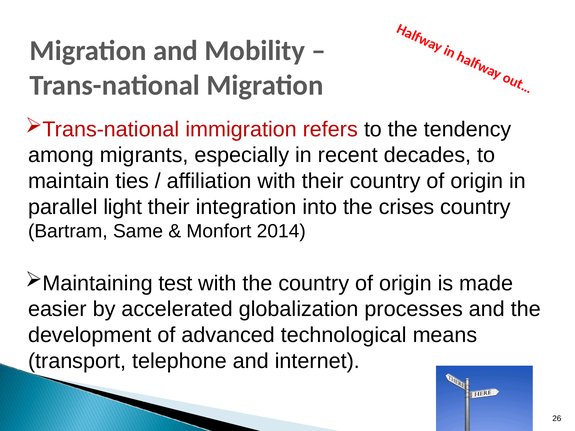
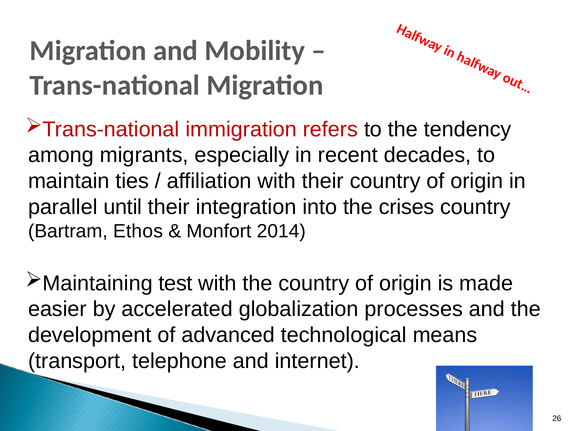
light: light -> until
Same: Same -> Ethos
